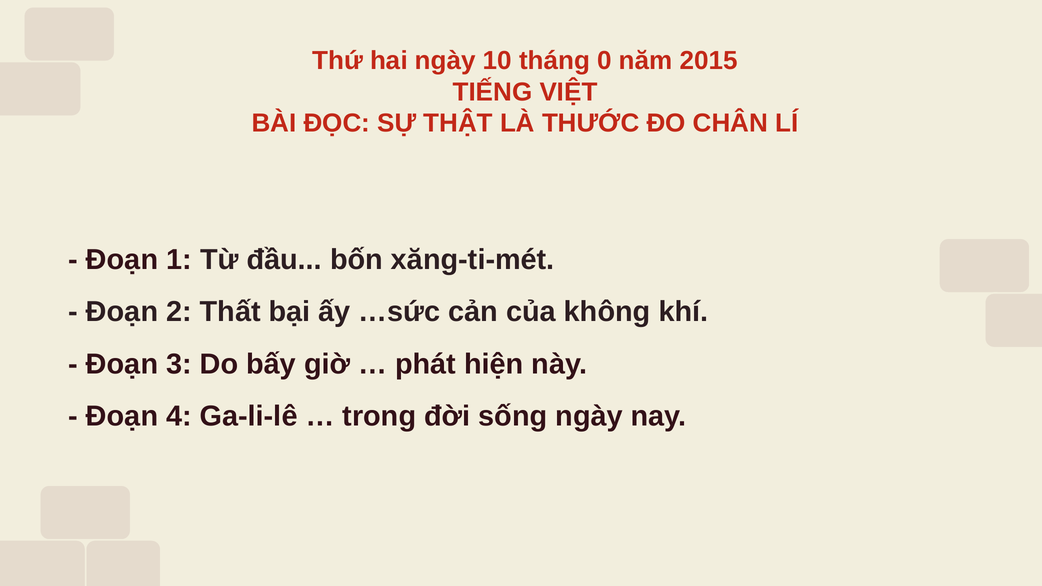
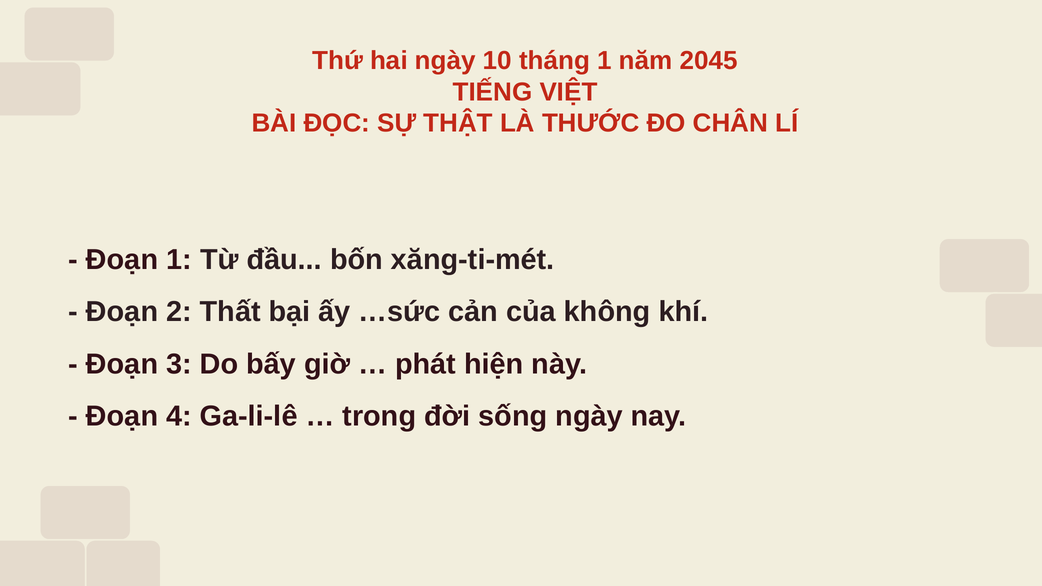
tháng 0: 0 -> 1
2015: 2015 -> 2045
